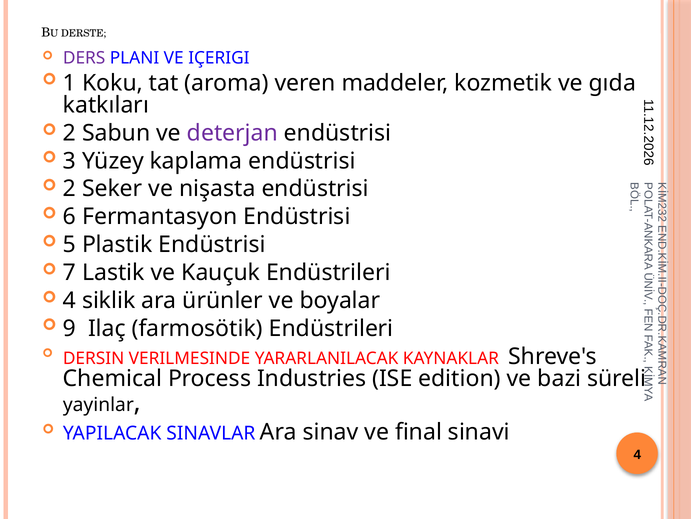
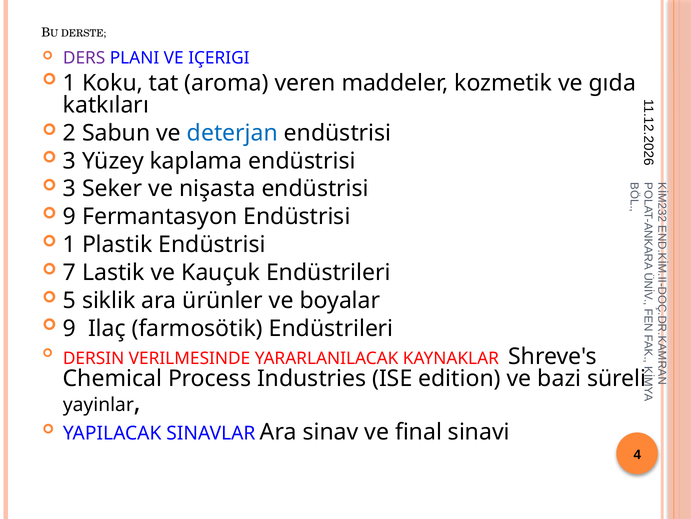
deterjan colour: purple -> blue
2 at (70, 189): 2 -> 3
6 at (70, 216): 6 -> 9
5 at (70, 244): 5 -> 1
4 at (70, 300): 4 -> 5
